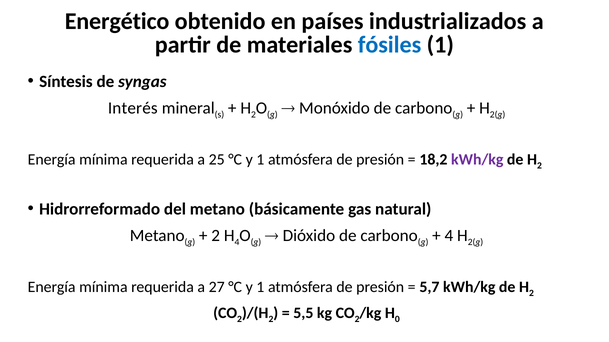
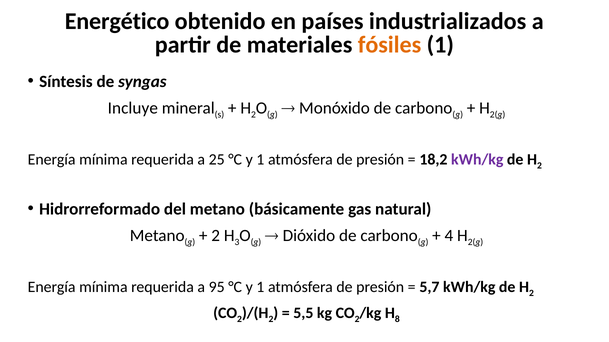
fósiles colour: blue -> orange
Interés: Interés -> Incluye
4 at (237, 243): 4 -> 3
27: 27 -> 95
0: 0 -> 8
